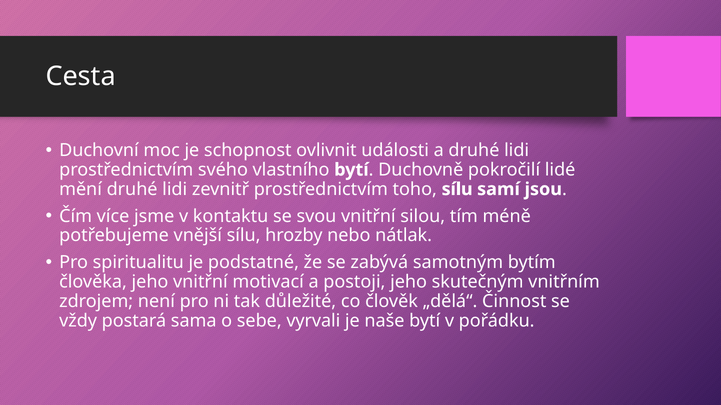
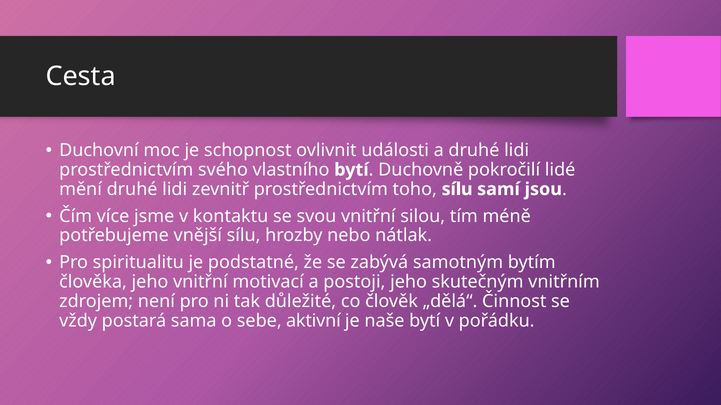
vyrvali: vyrvali -> aktivní
